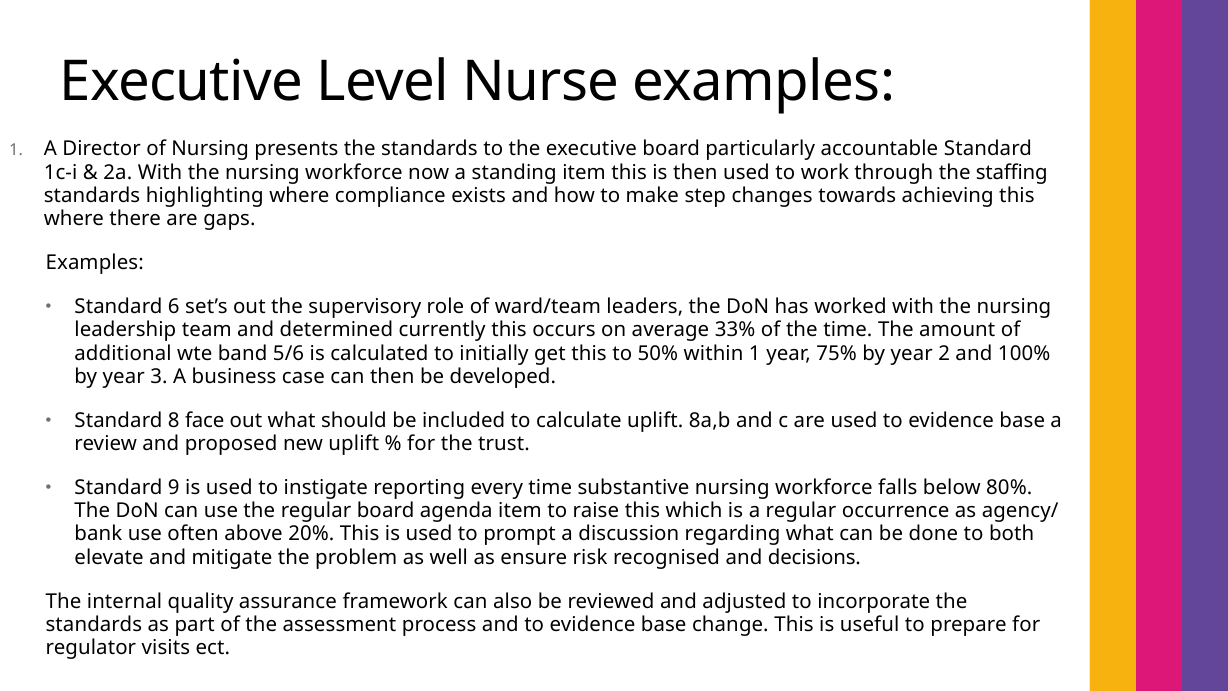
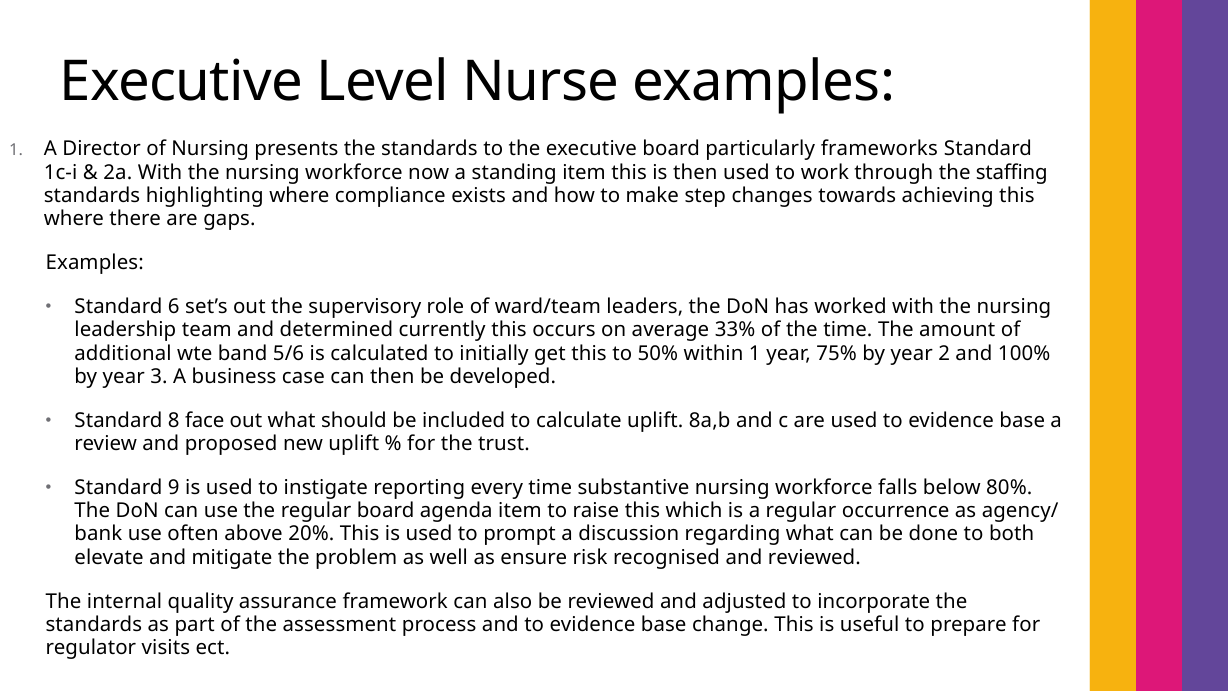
accountable: accountable -> frameworks
and decisions: decisions -> reviewed
